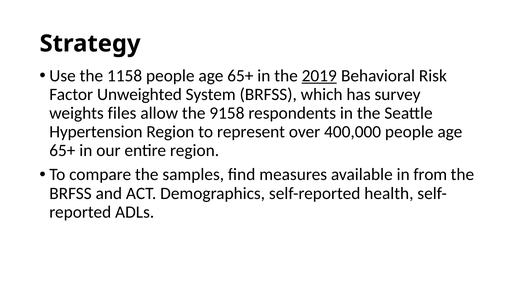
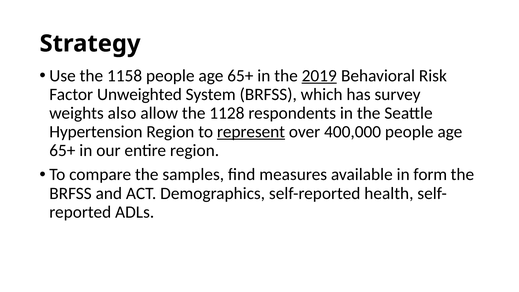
files: files -> also
9158: 9158 -> 1128
represent underline: none -> present
from: from -> form
